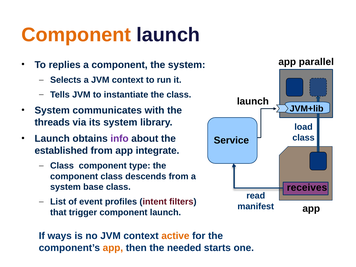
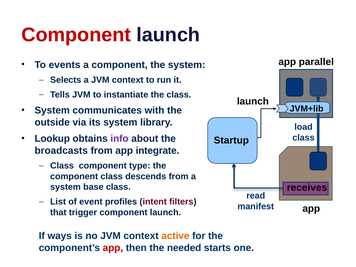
Component at (76, 35) colour: orange -> red
replies: replies -> events
threads: threads -> outside
Launch at (52, 139): Launch -> Lookup
Service: Service -> Startup
established: established -> broadcasts
app at (113, 248) colour: orange -> red
